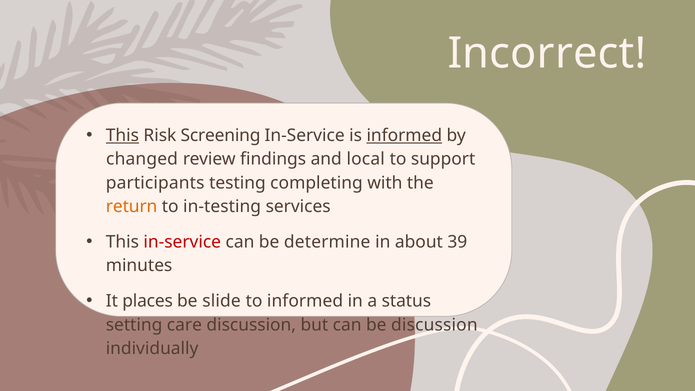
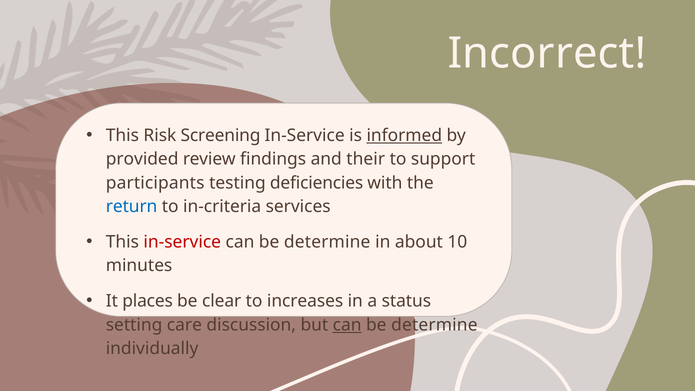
This at (122, 135) underline: present -> none
changed: changed -> provided
local: local -> their
completing: completing -> deficiencies
return colour: orange -> blue
in-testing: in-testing -> in-criteria
39: 39 -> 10
slide: slide -> clear
to informed: informed -> increases
can at (347, 325) underline: none -> present
discussion at (434, 325): discussion -> determine
